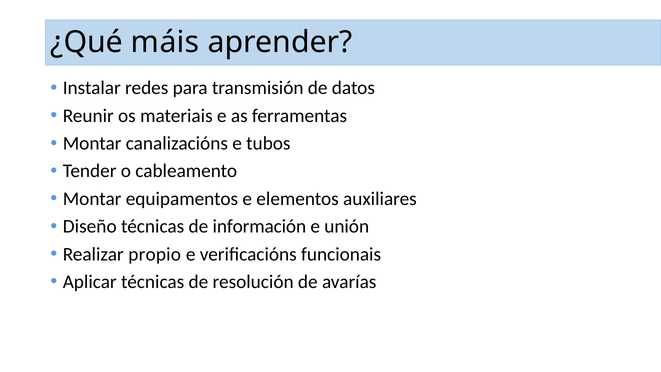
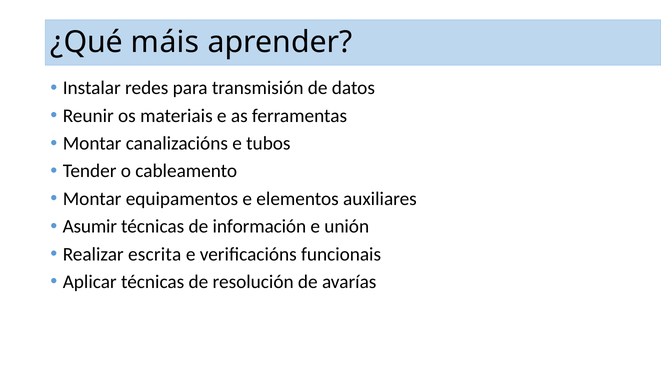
Diseño: Diseño -> Asumir
propio: propio -> escrita
